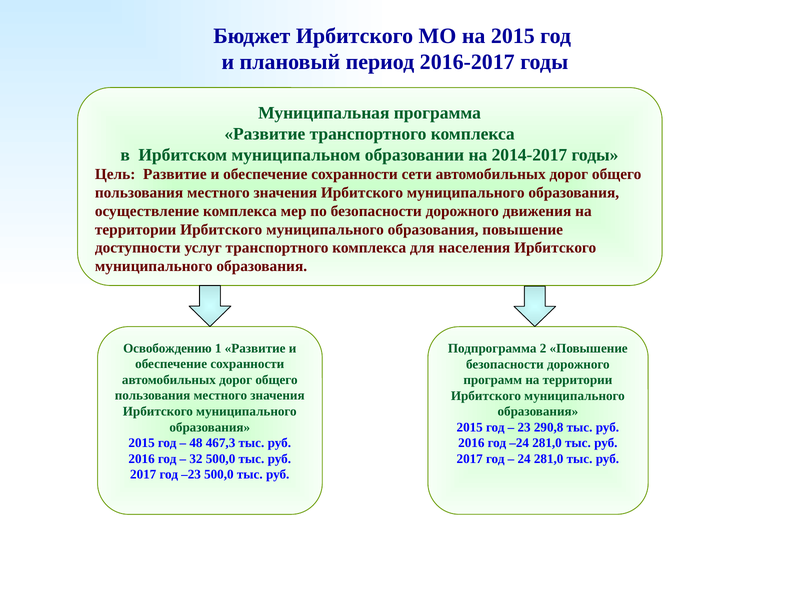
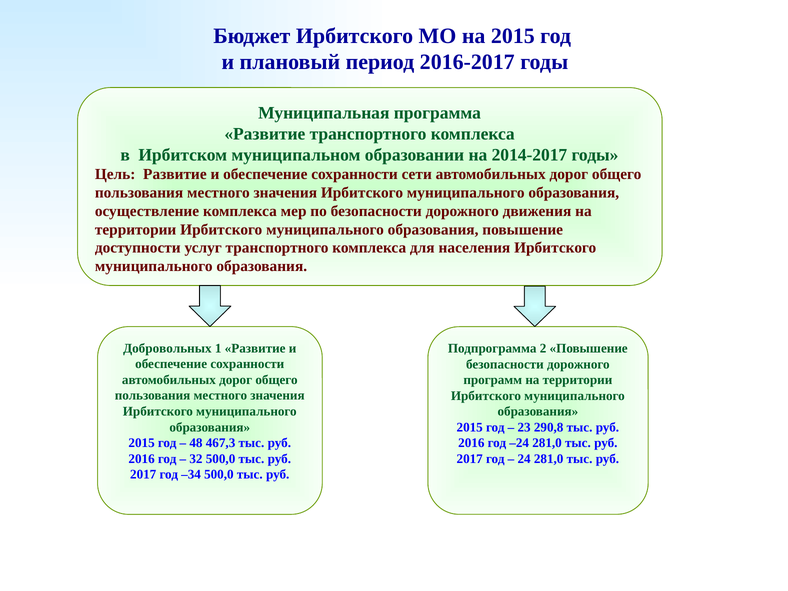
Освобождению: Освобождению -> Добровольных
–23: –23 -> –34
